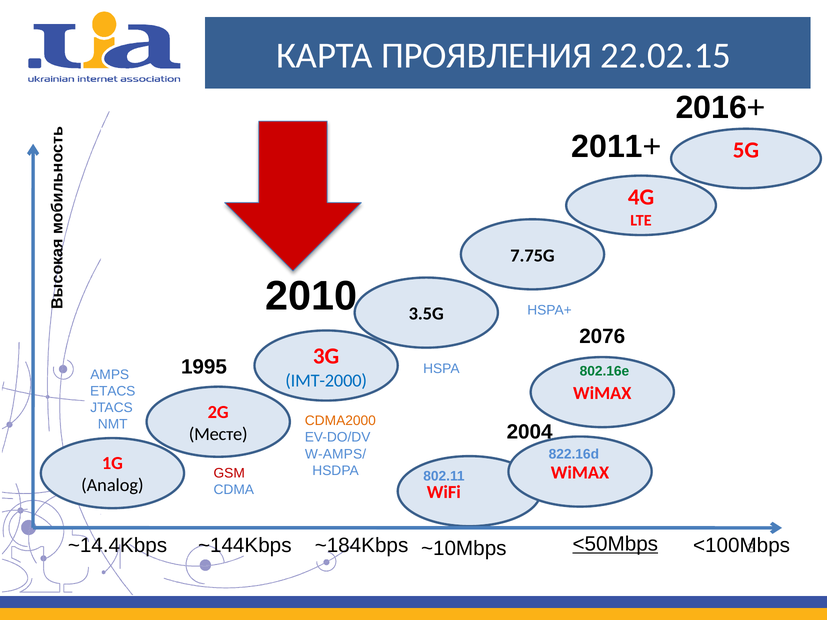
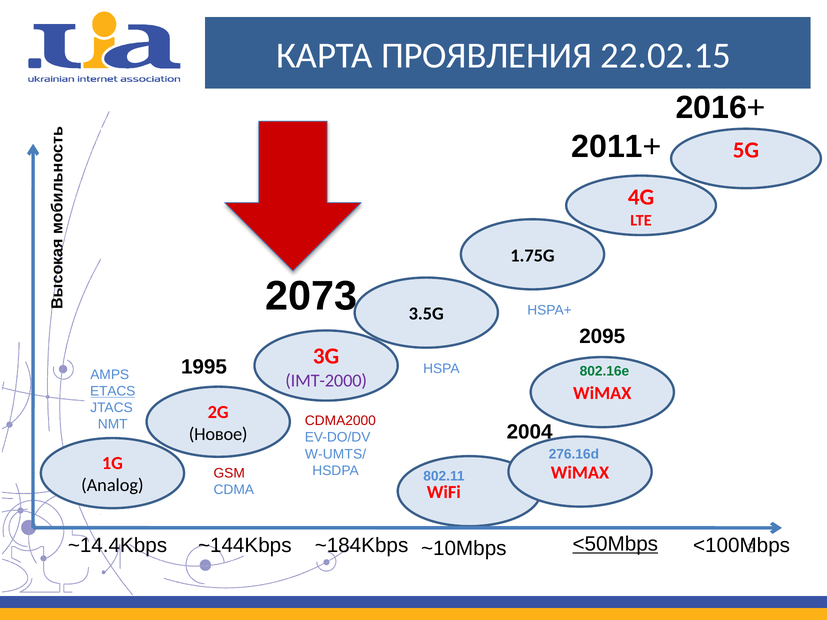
7.75G: 7.75G -> 1.75G
2010: 2010 -> 2073
2076: 2076 -> 2095
IMT-2000 colour: blue -> purple
ETACS underline: none -> present
CDMA2000 colour: orange -> red
Месте: Месте -> Новое
W-AMPS/: W-AMPS/ -> W-UMTS/
822.16d: 822.16d -> 276.16d
